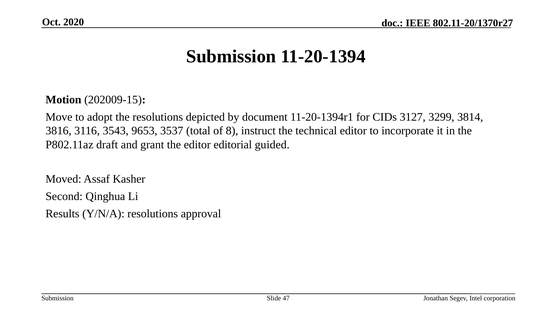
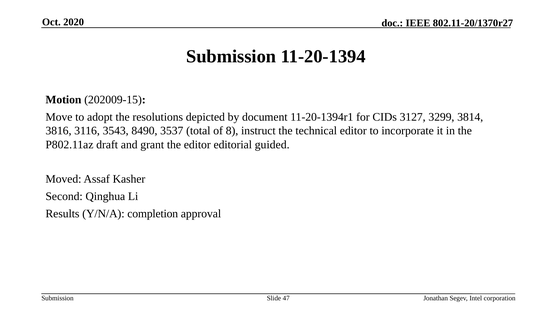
9653: 9653 -> 8490
Y/N/A resolutions: resolutions -> completion
